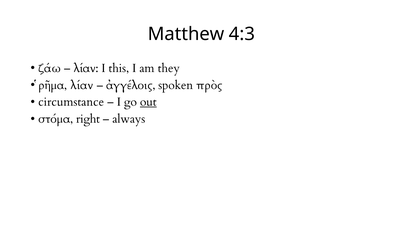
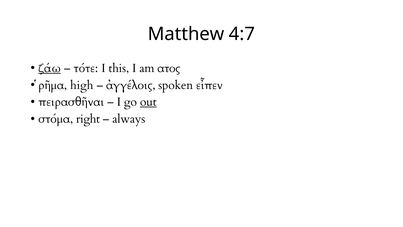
4:3: 4:3 -> 4:7
ζάω underline: none -> present
λίαν at (86, 68): λίαν -> τότε
they: they -> ατος
ῥῆμα λίαν: λίαν -> high
πρὸς: πρὸς -> εἶπεν
circumstance: circumstance -> πειρασθῆναι
